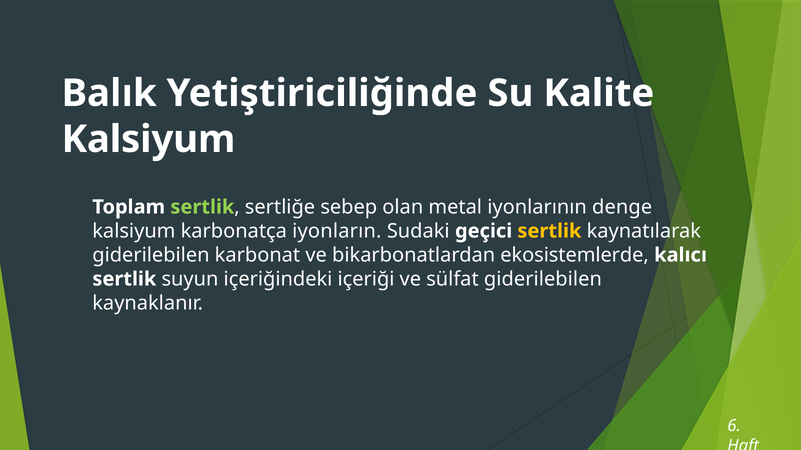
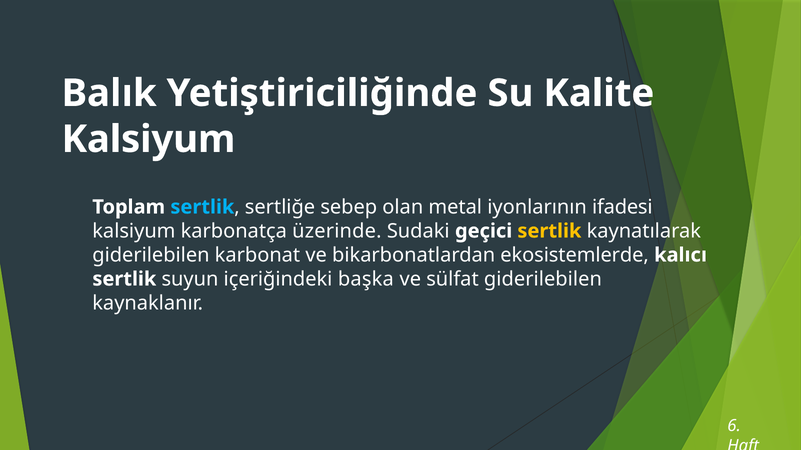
sertlik at (202, 207) colour: light green -> light blue
denge: denge -> ifadesi
iyonların: iyonların -> üzerinde
içeriği: içeriği -> başka
